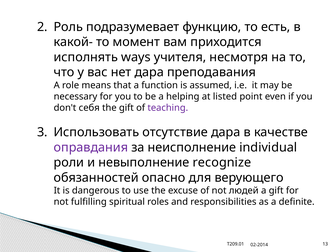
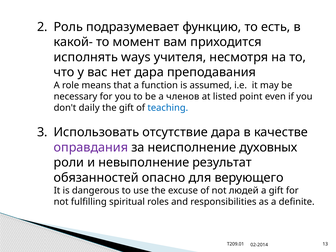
helping: helping -> членов
себя: себя -> daily
teaching colour: purple -> blue
individual: individual -> духовных
recognize: recognize -> результат
